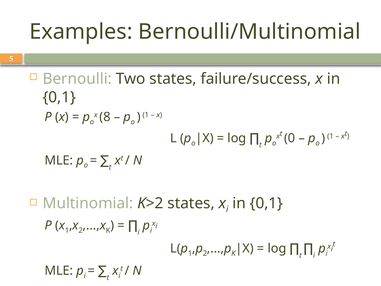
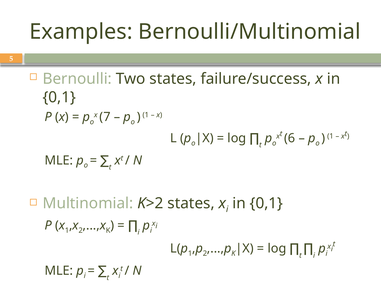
8: 8 -> 7
0: 0 -> 6
